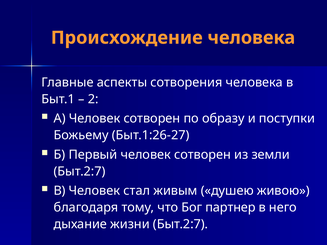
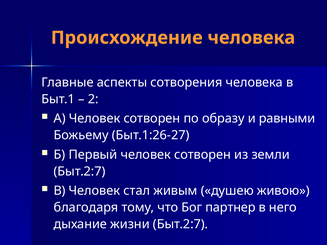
поступки: поступки -> равными
